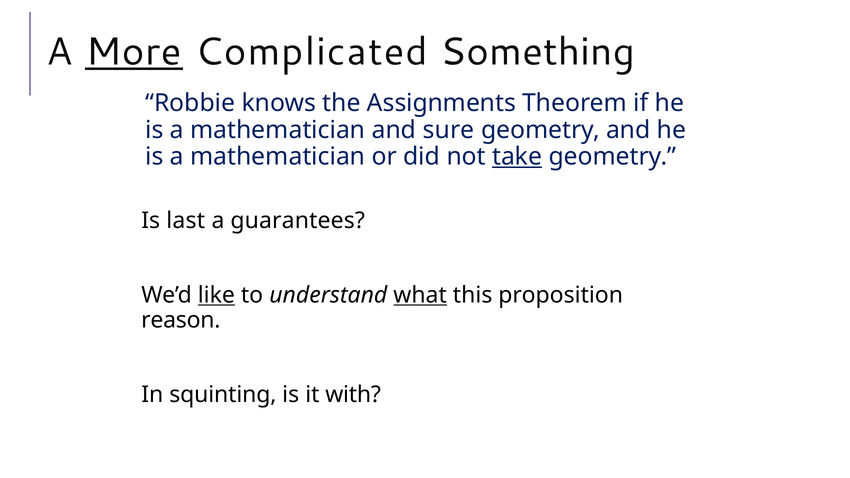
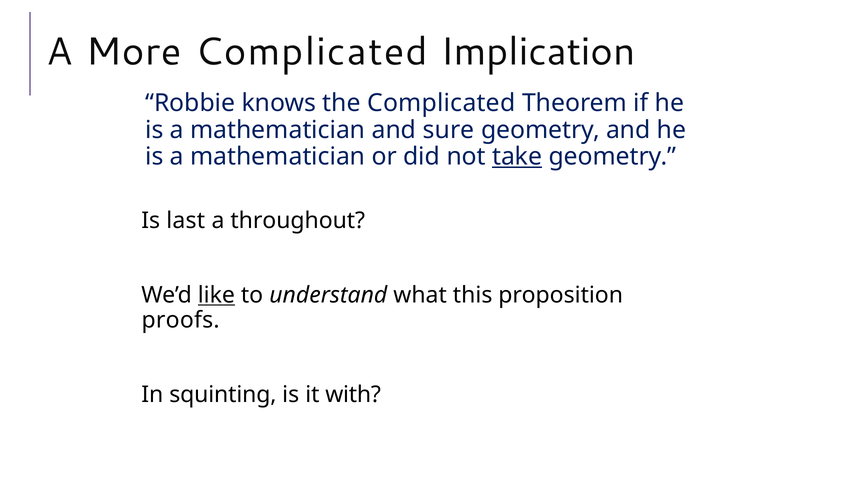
More underline: present -> none
Something: Something -> Implication
the Assignments: Assignments -> Complicated
guarantees: guarantees -> throughout
what underline: present -> none
reason: reason -> proofs
